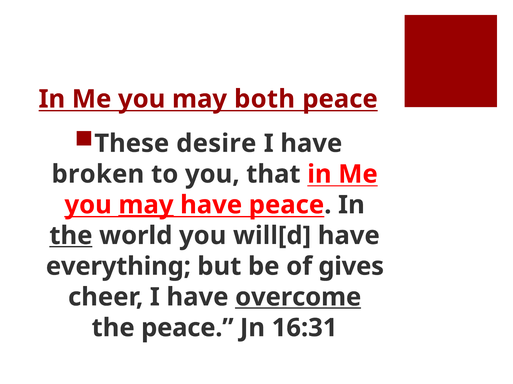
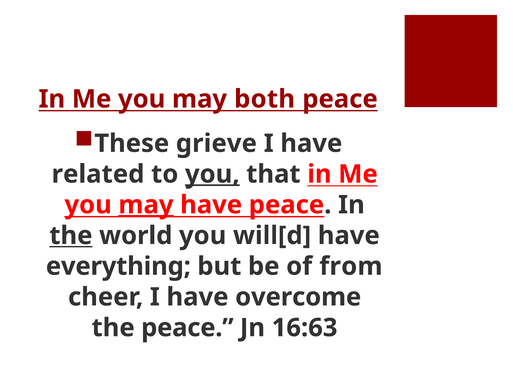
desire: desire -> grieve
broken: broken -> related
you at (212, 174) underline: none -> present
gives: gives -> from
overcome underline: present -> none
16:31: 16:31 -> 16:63
